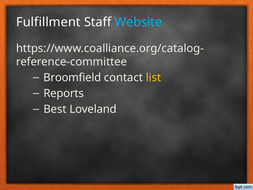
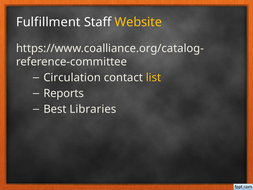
Website colour: light blue -> yellow
Broomfield: Broomfield -> Circulation
Loveland: Loveland -> Libraries
